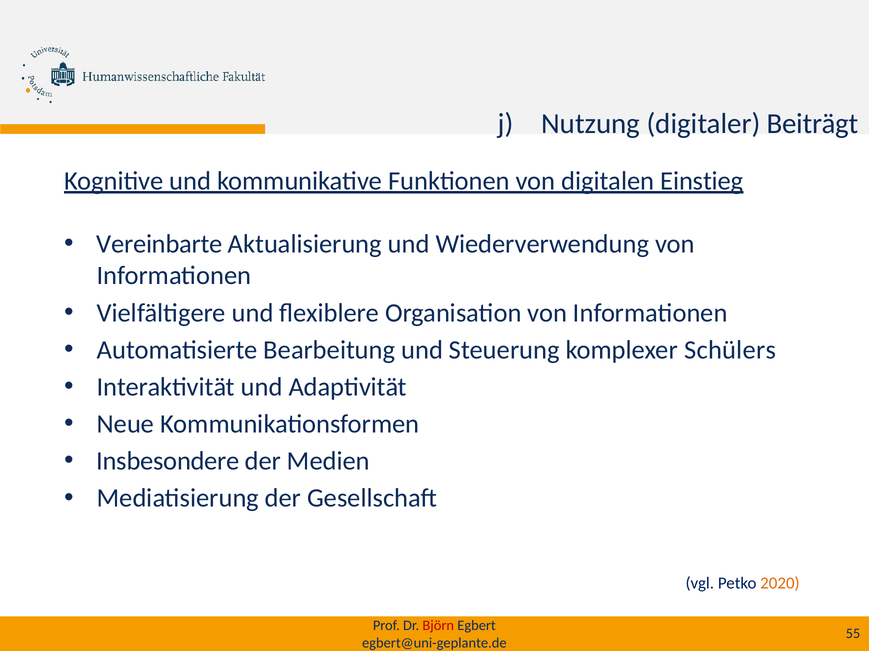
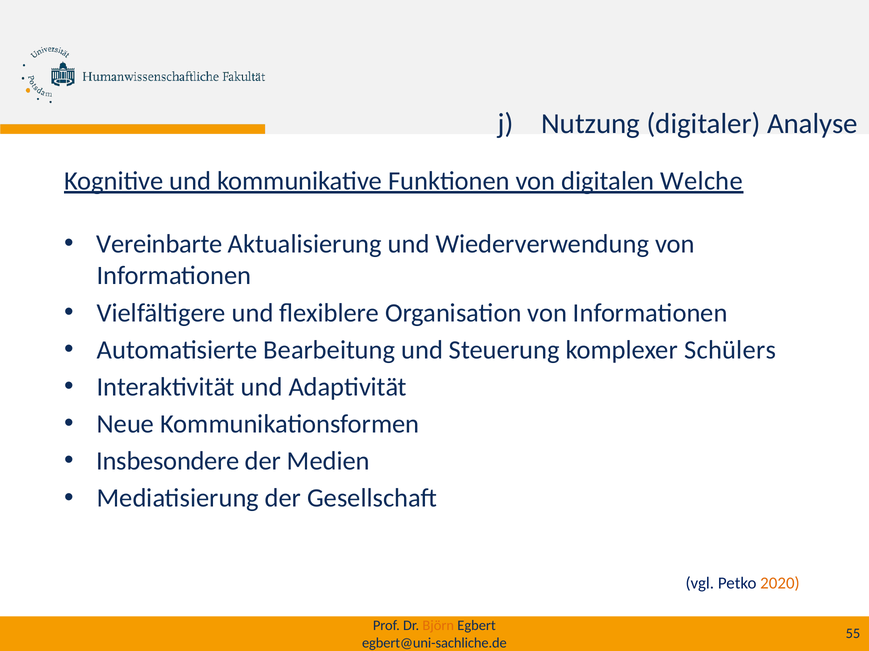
Beiträgt: Beiträgt -> Analyse
Einstieg: Einstieg -> Welche
Björn colour: red -> orange
egbert@uni-geplante.de: egbert@uni-geplante.de -> egbert@uni-sachliche.de
